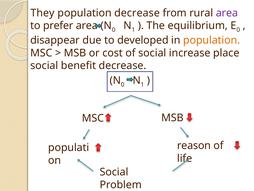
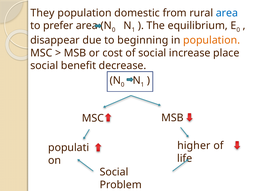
population decrease: decrease -> domestic
area at (227, 13) colour: purple -> blue
developed: developed -> beginning
reason: reason -> higher
